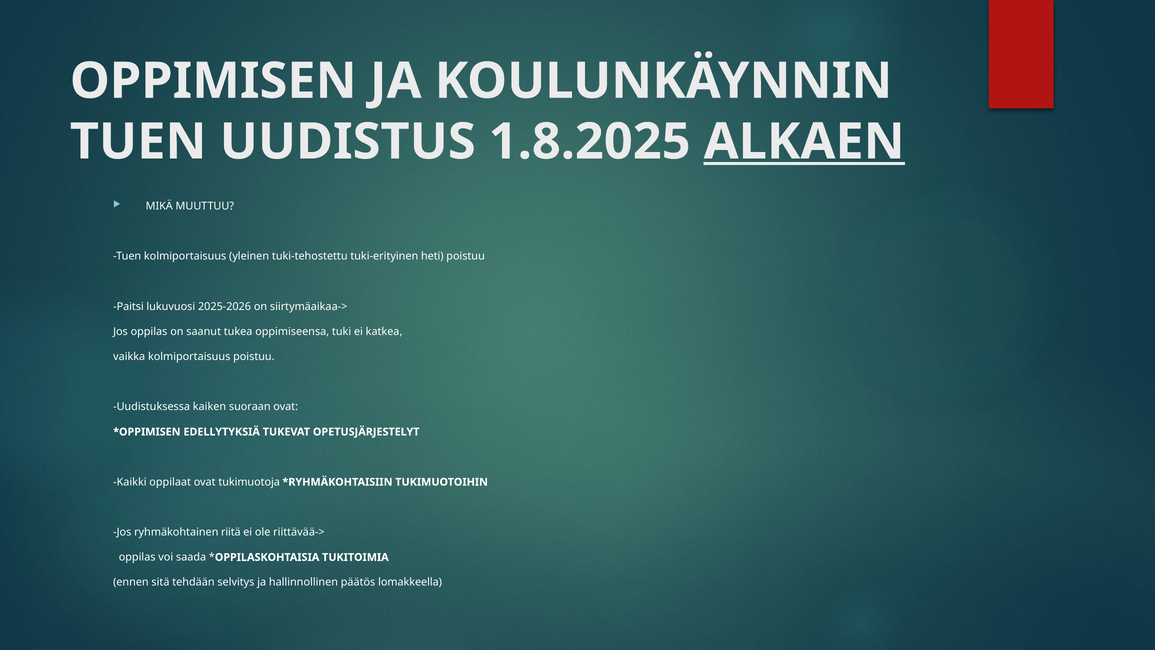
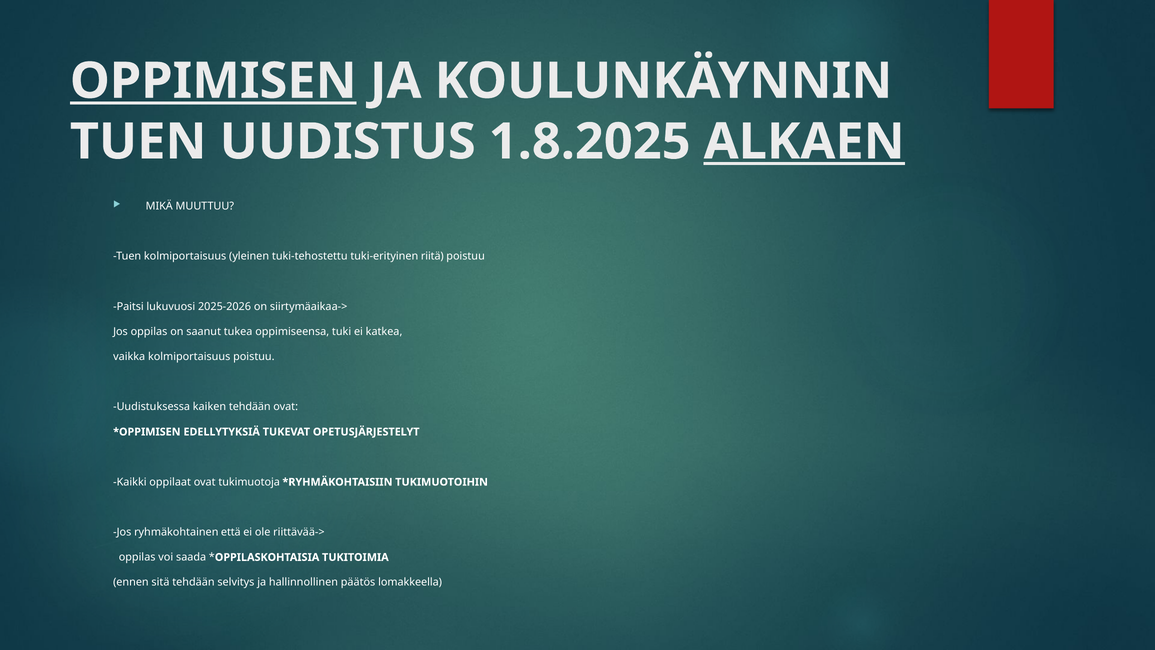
OPPIMISEN underline: none -> present
heti: heti -> riitä
kaiken suoraan: suoraan -> tehdään
riitä: riitä -> että
